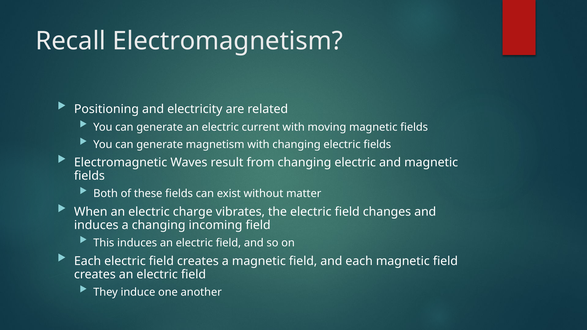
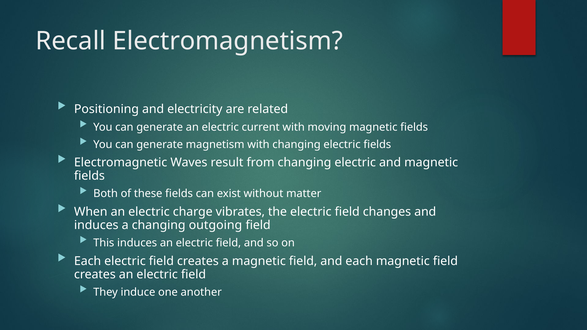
incoming: incoming -> outgoing
